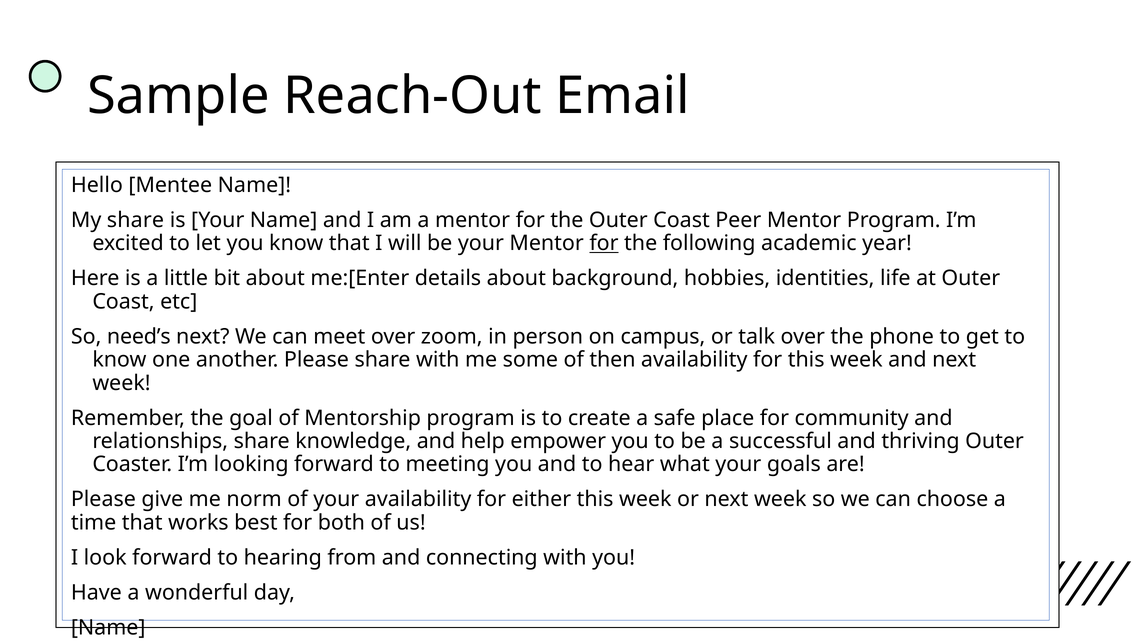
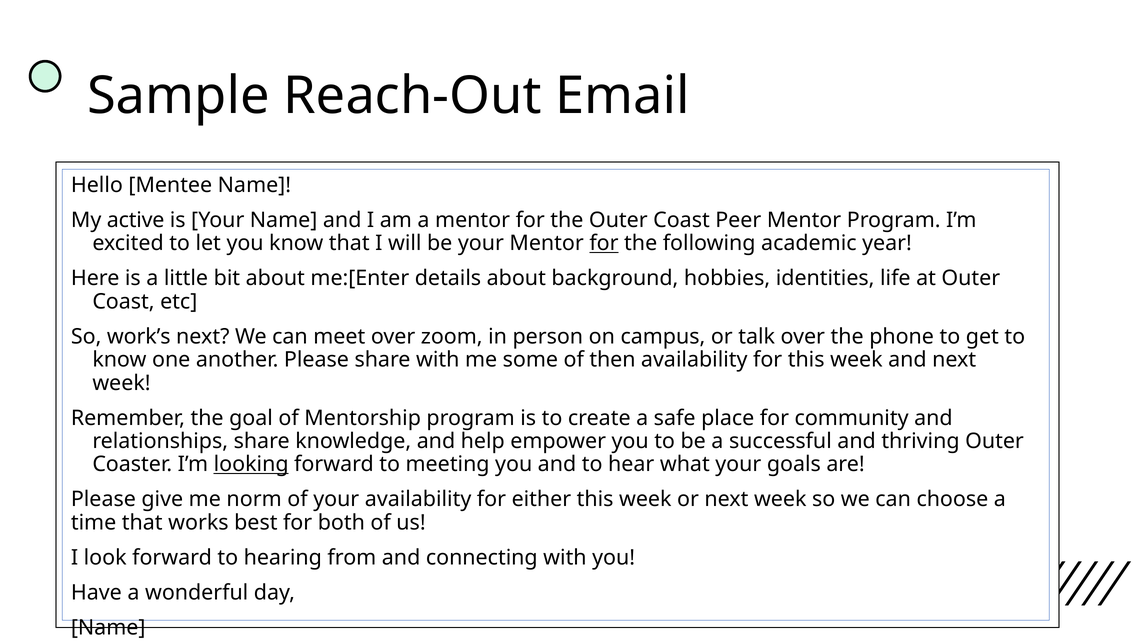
My share: share -> active
need’s: need’s -> work’s
looking underline: none -> present
